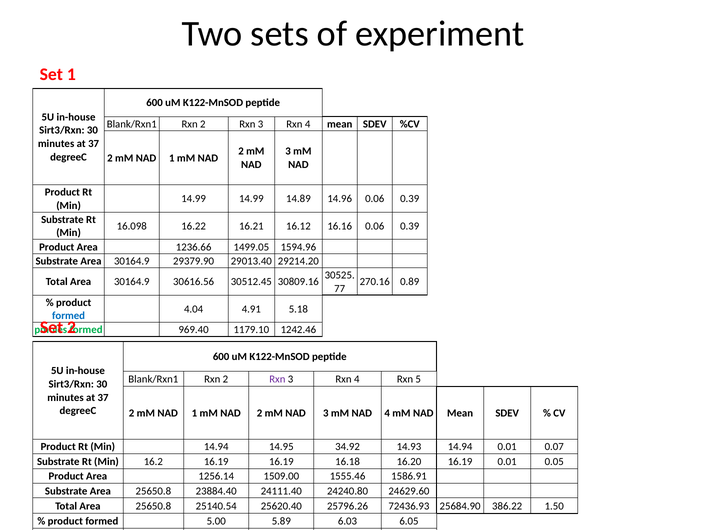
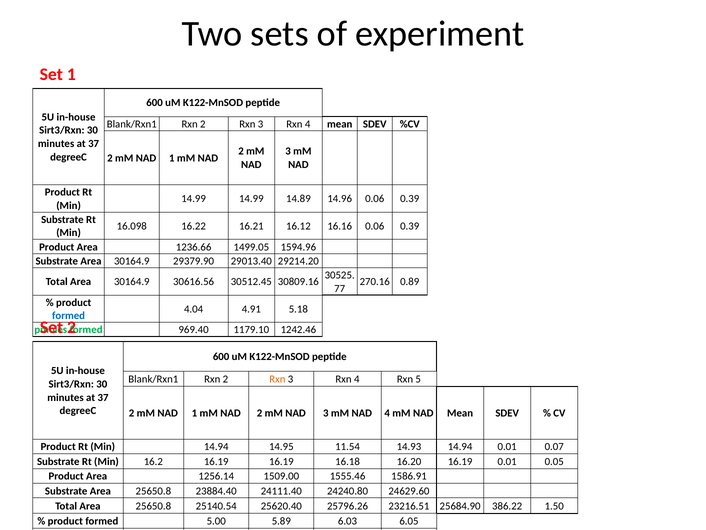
Rxn at (277, 379) colour: purple -> orange
34.92: 34.92 -> 11.54
72436.93: 72436.93 -> 23216.51
